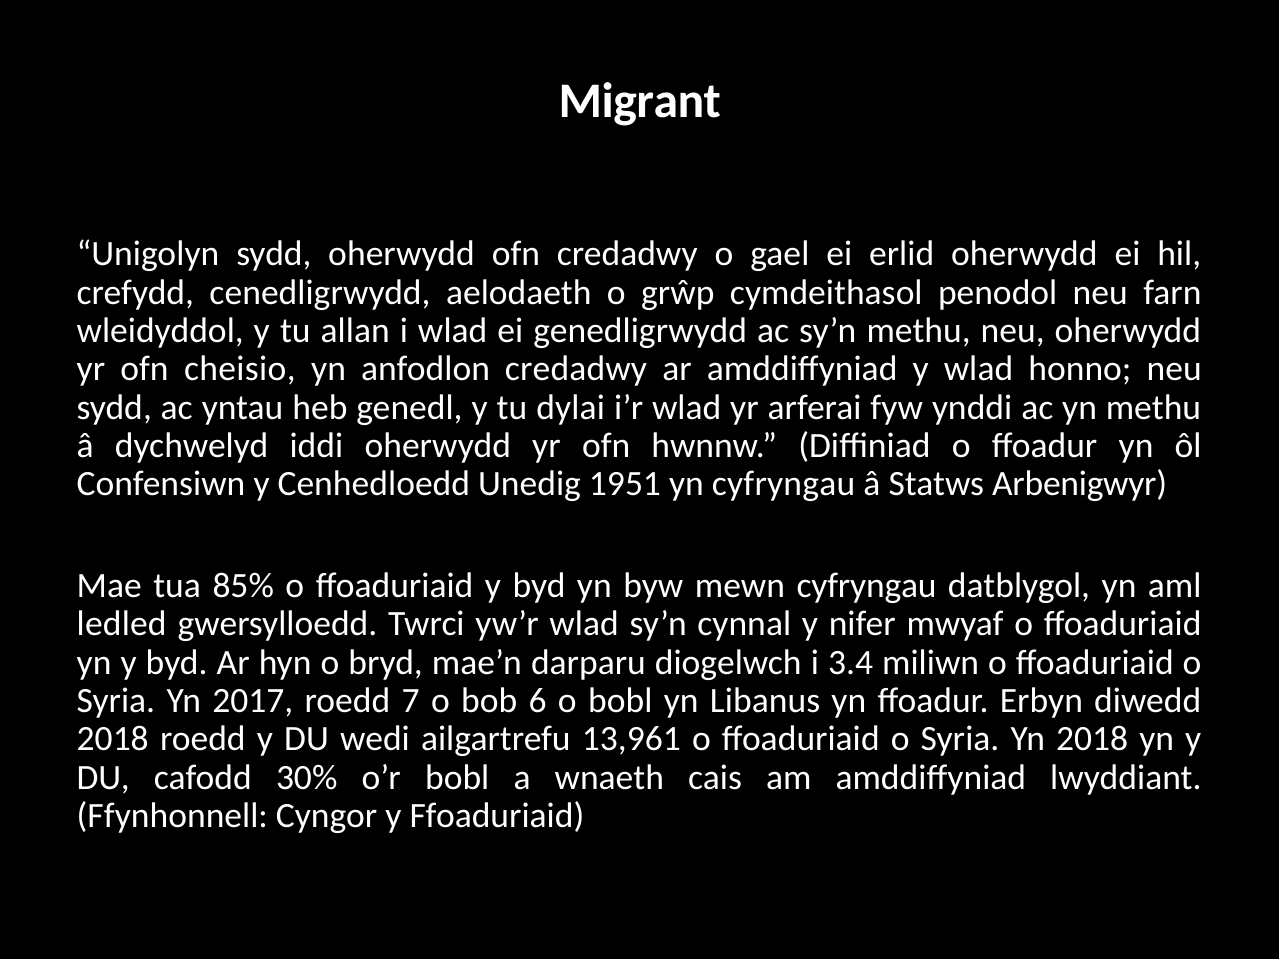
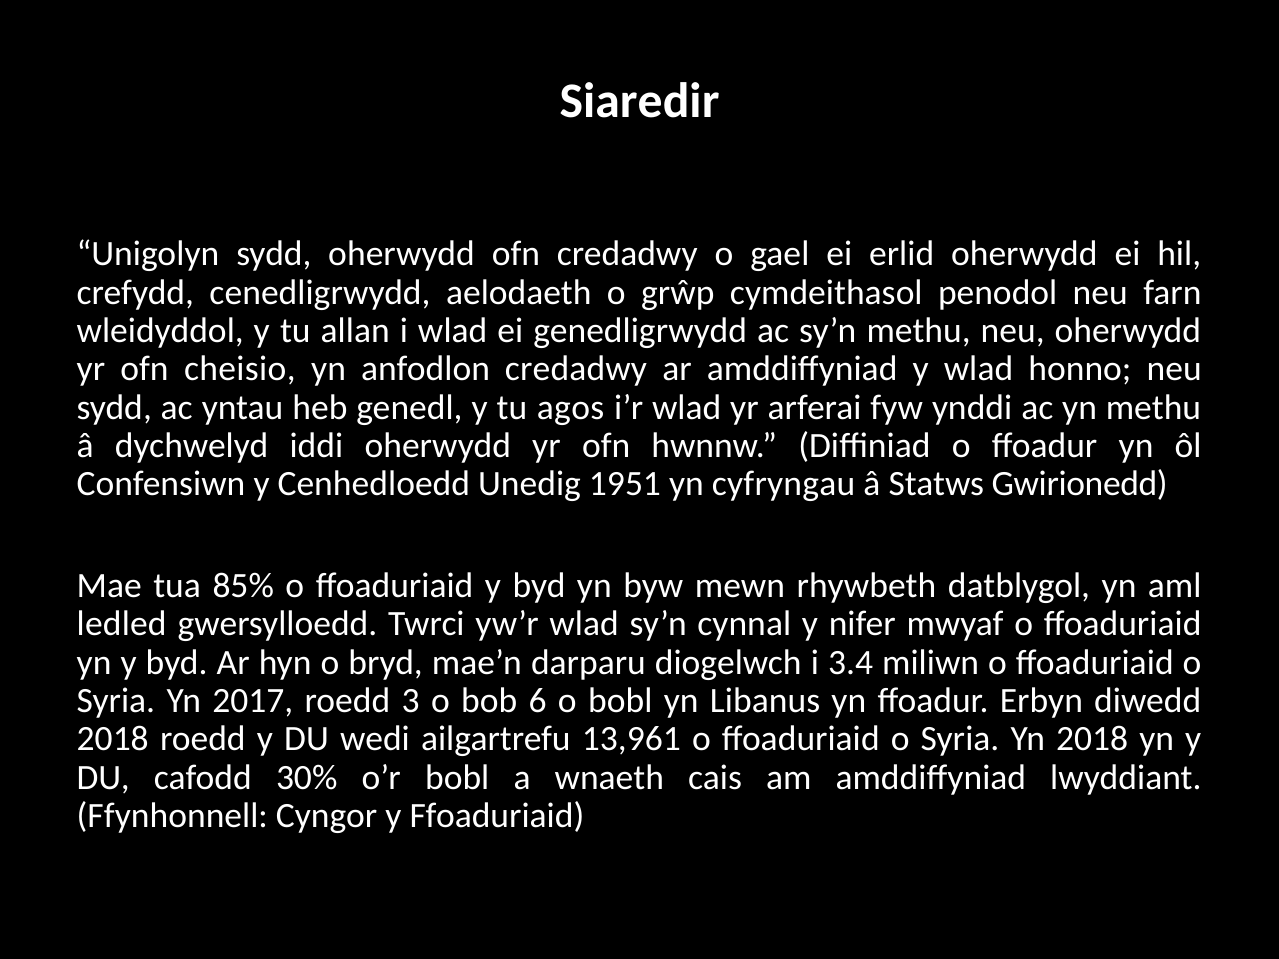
Migrant: Migrant -> Siaredir
dylai: dylai -> agos
Arbenigwyr: Arbenigwyr -> Gwirionedd
mewn cyfryngau: cyfryngau -> rhywbeth
7: 7 -> 3
